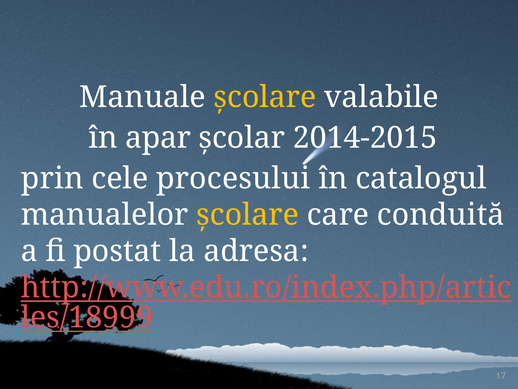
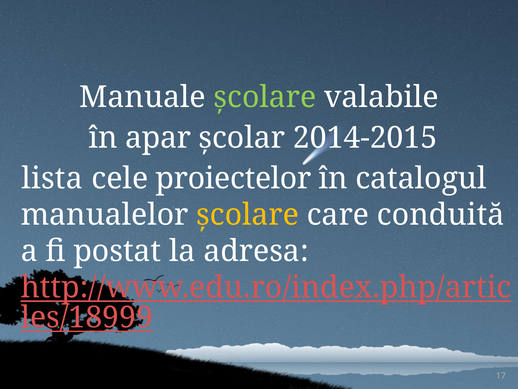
şcolare at (265, 97) colour: yellow -> light green
prin: prin -> lista
procesului: procesului -> proiectelor
